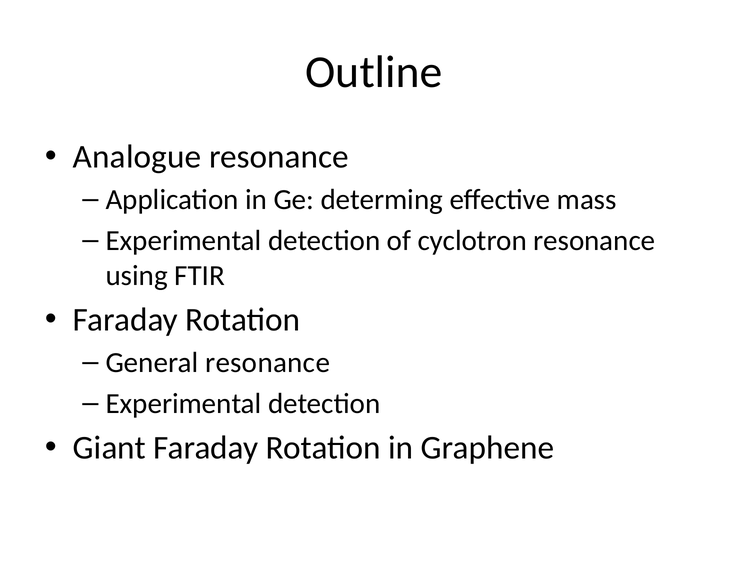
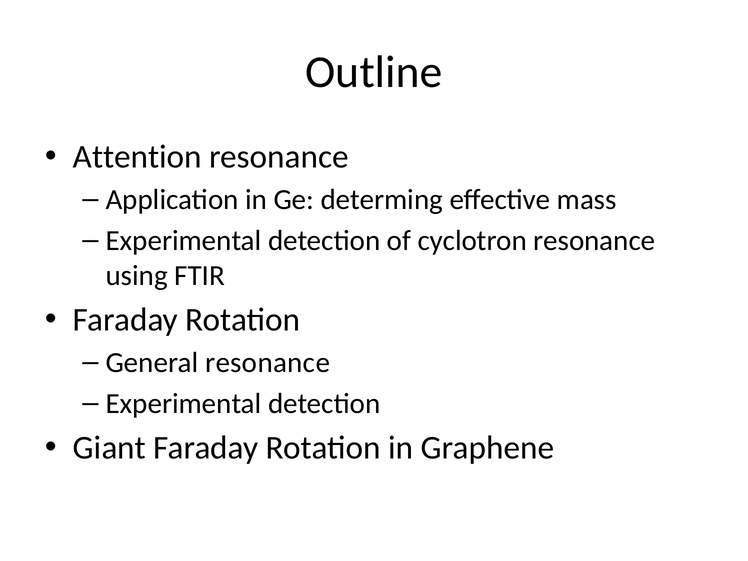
Analogue: Analogue -> Attention
